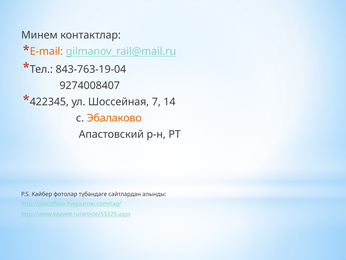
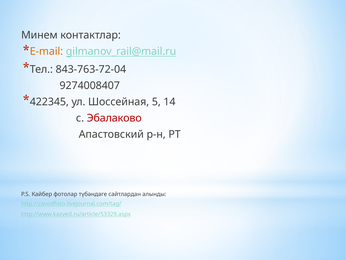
843-763-19-04: 843-763-19-04 -> 843-763-72-04
7: 7 -> 5
Эбалаково colour: orange -> red
